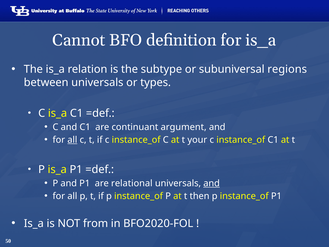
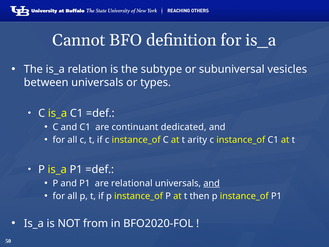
regions: regions -> vesicles
argument: argument -> dedicated
all at (72, 140) underline: present -> none
your: your -> arity
